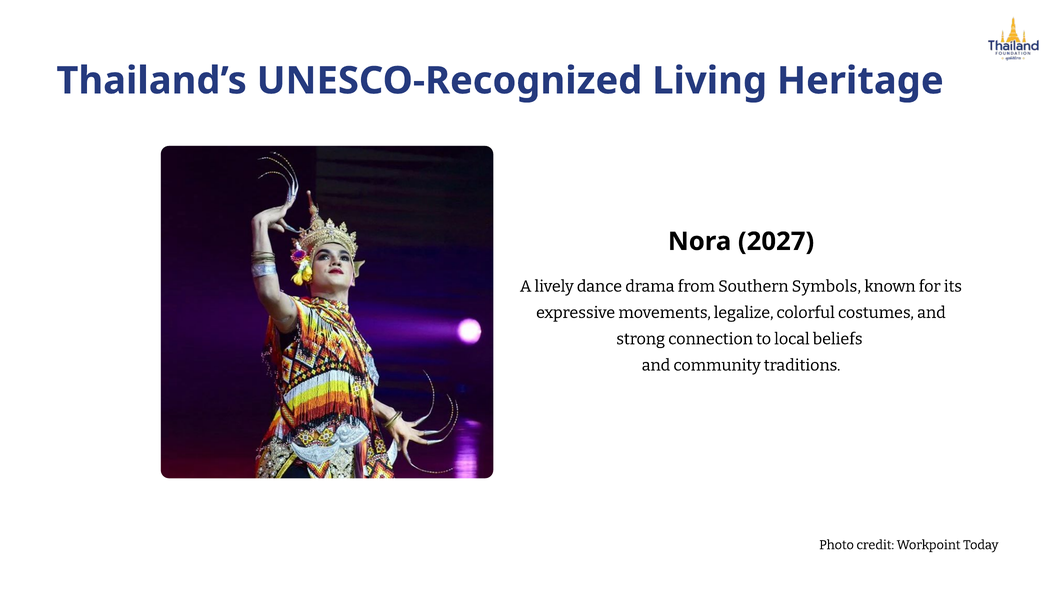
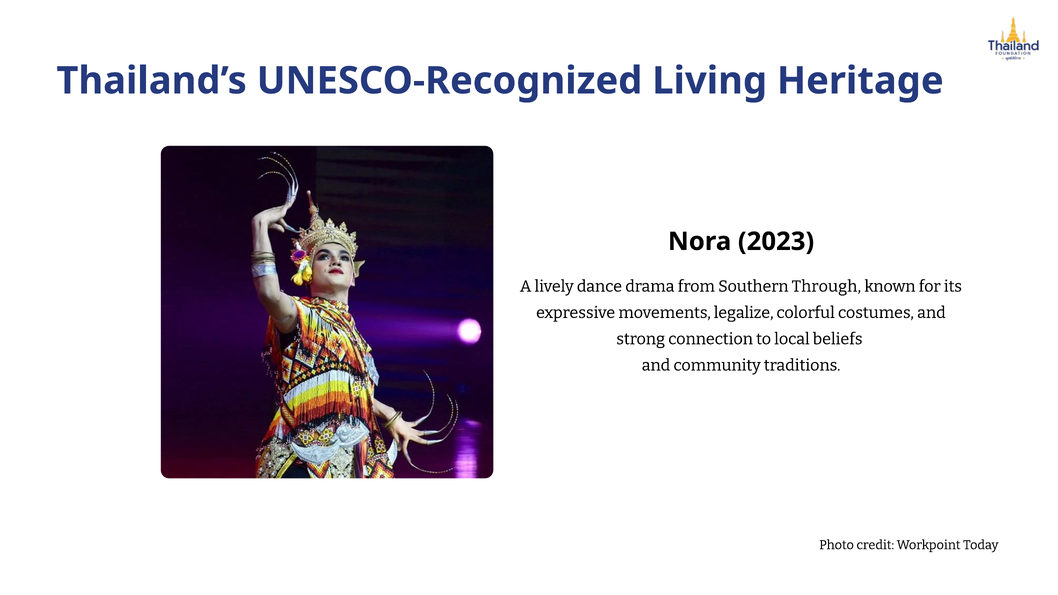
2027: 2027 -> 2023
Symbols: Symbols -> Through
